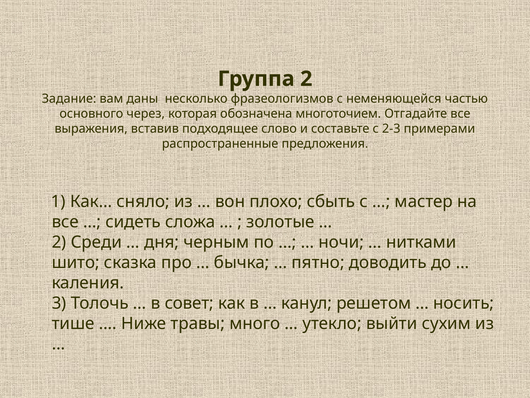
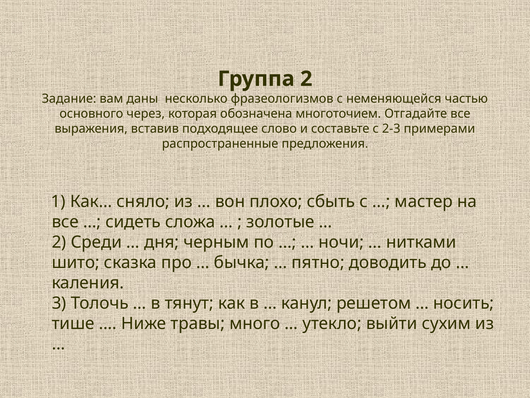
совет: совет -> тянут
